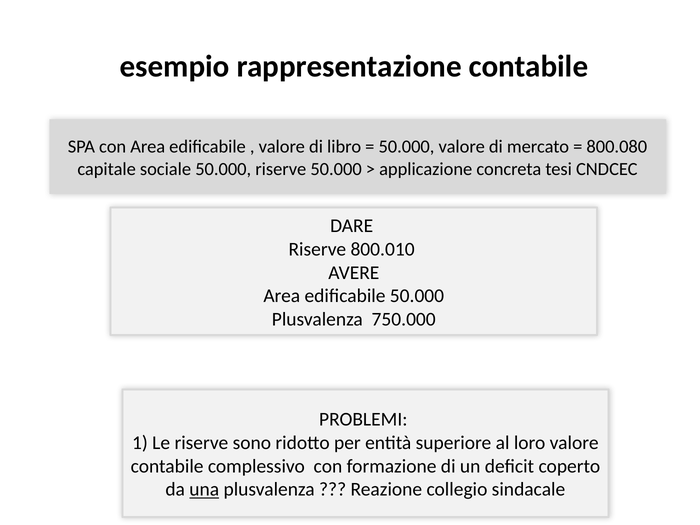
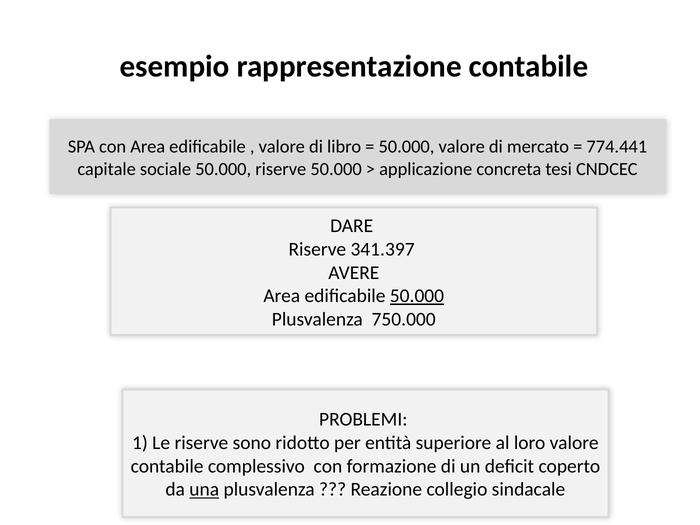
800.080: 800.080 -> 774.441
800.010: 800.010 -> 341.397
50.000 at (417, 296) underline: none -> present
